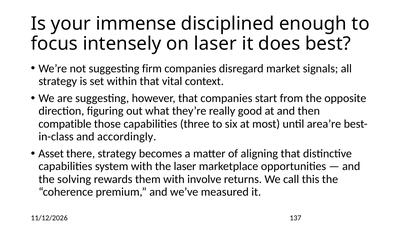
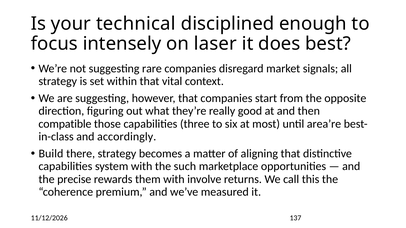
immense: immense -> technical
firm: firm -> rare
Asset: Asset -> Build
the laser: laser -> such
solving: solving -> precise
